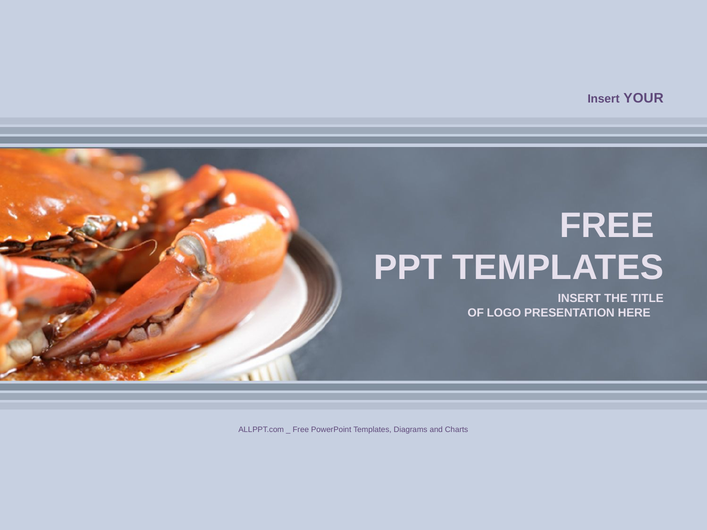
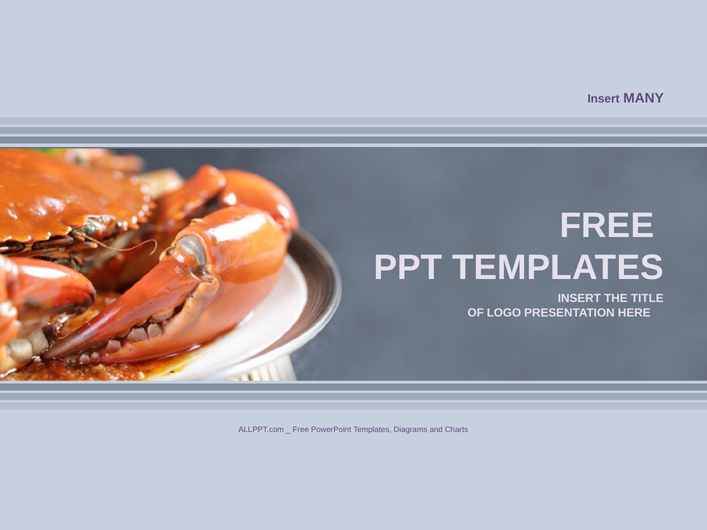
YOUR: YOUR -> MANY
